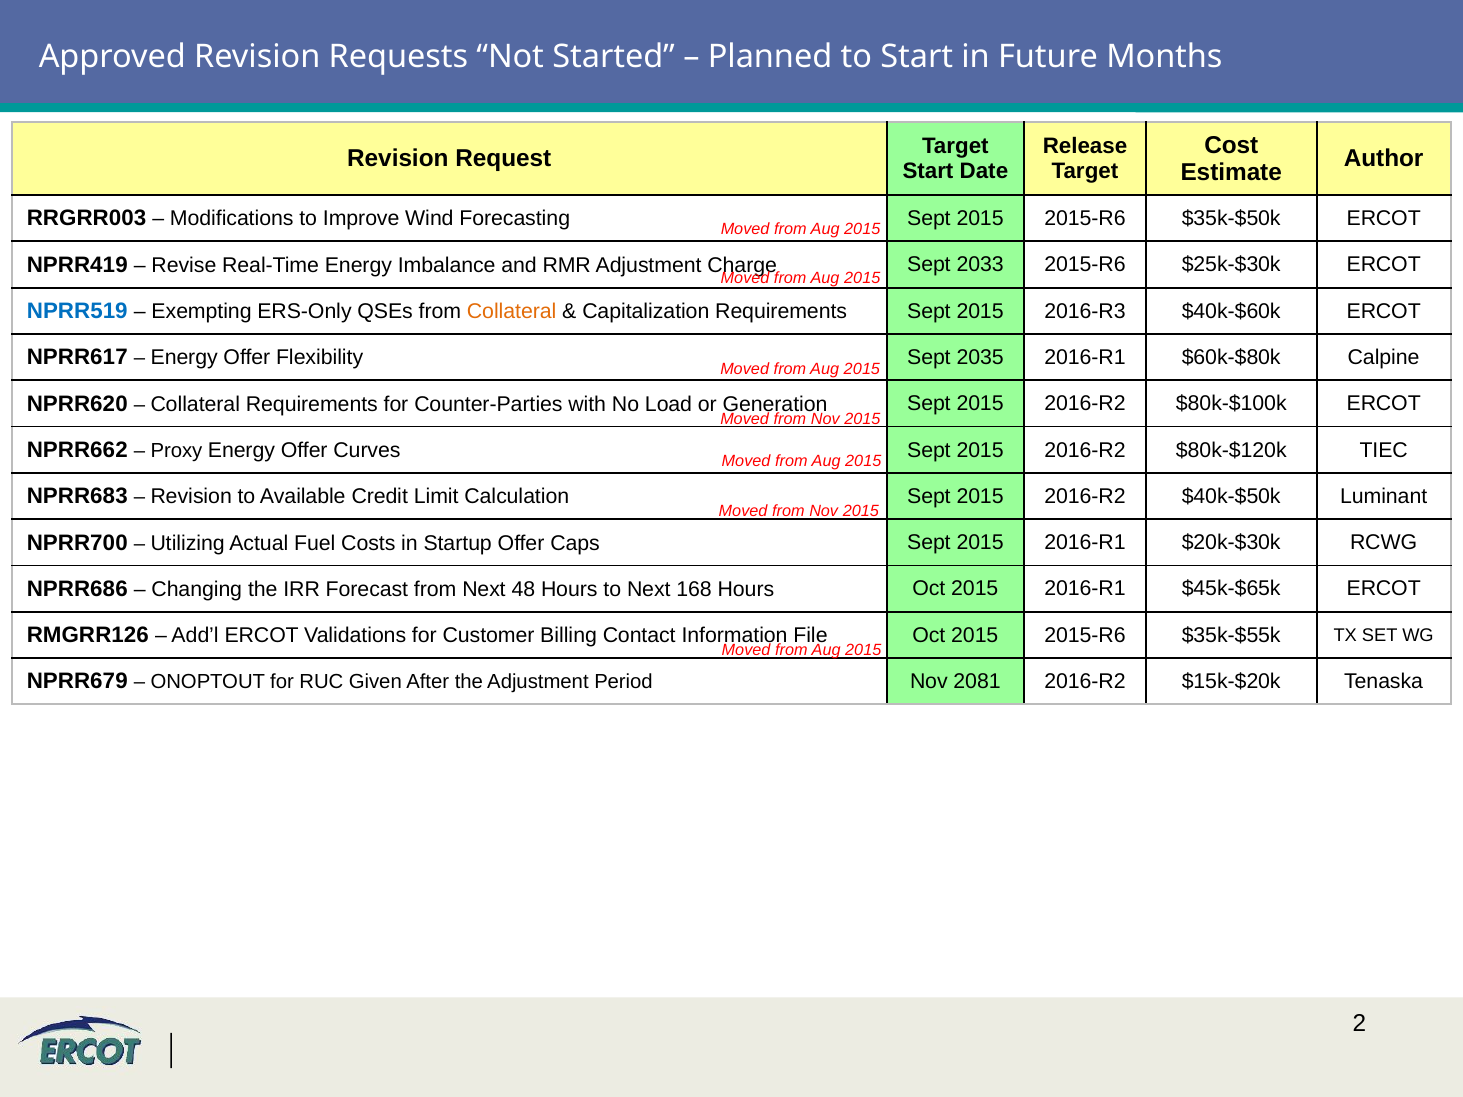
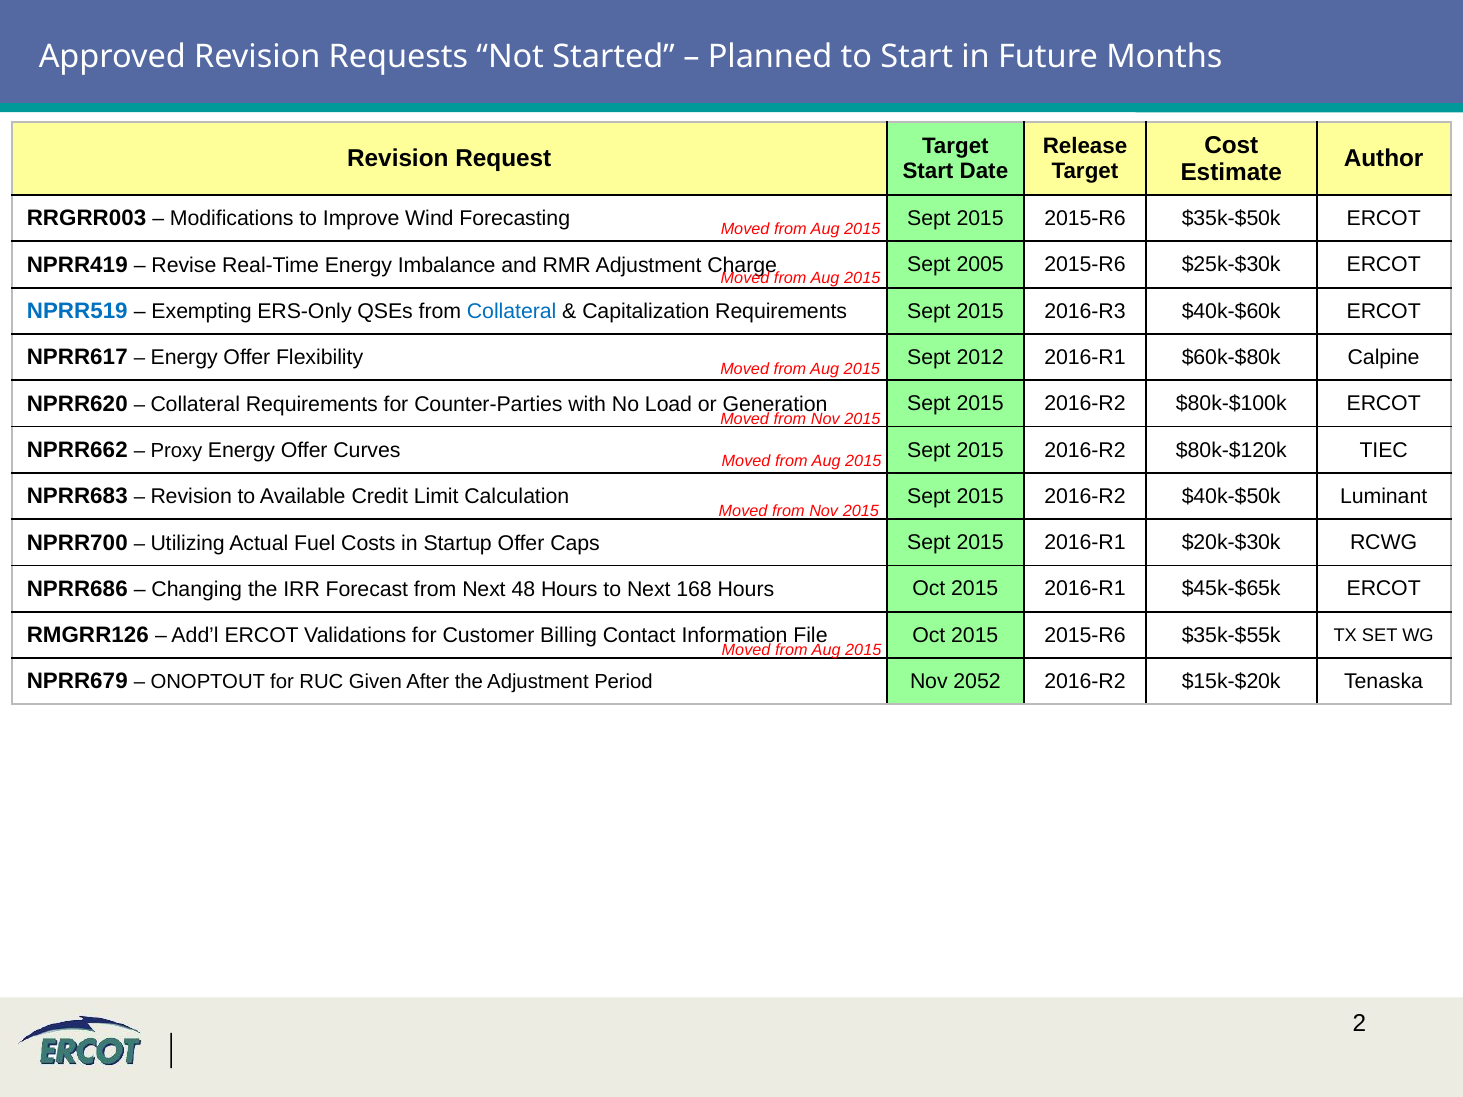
2033: 2033 -> 2005
Collateral at (512, 312) colour: orange -> blue
2035: 2035 -> 2012
2081: 2081 -> 2052
